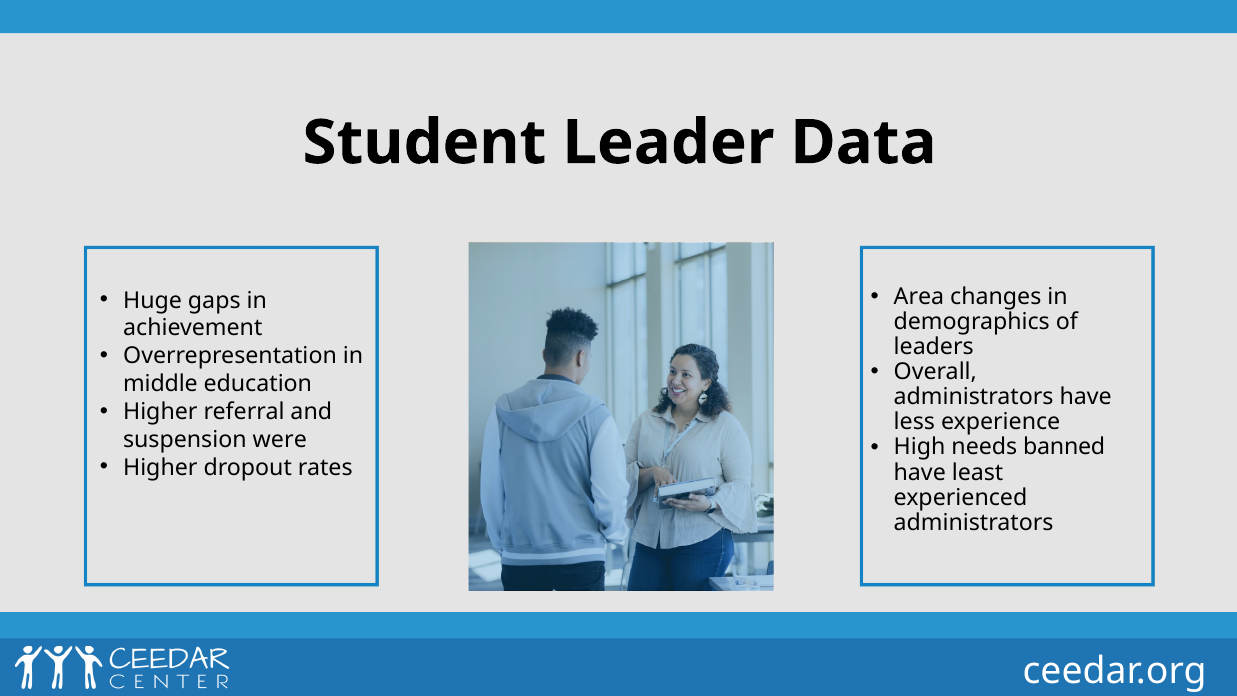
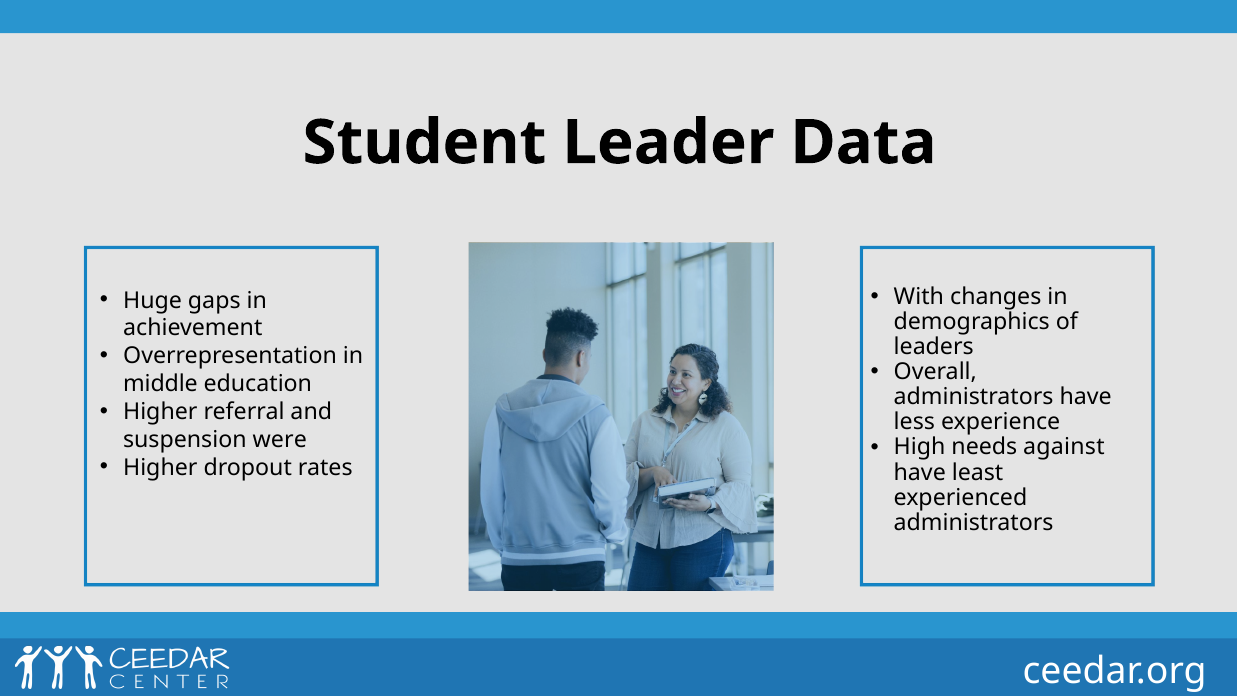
Area: Area -> With
banned: banned -> against
